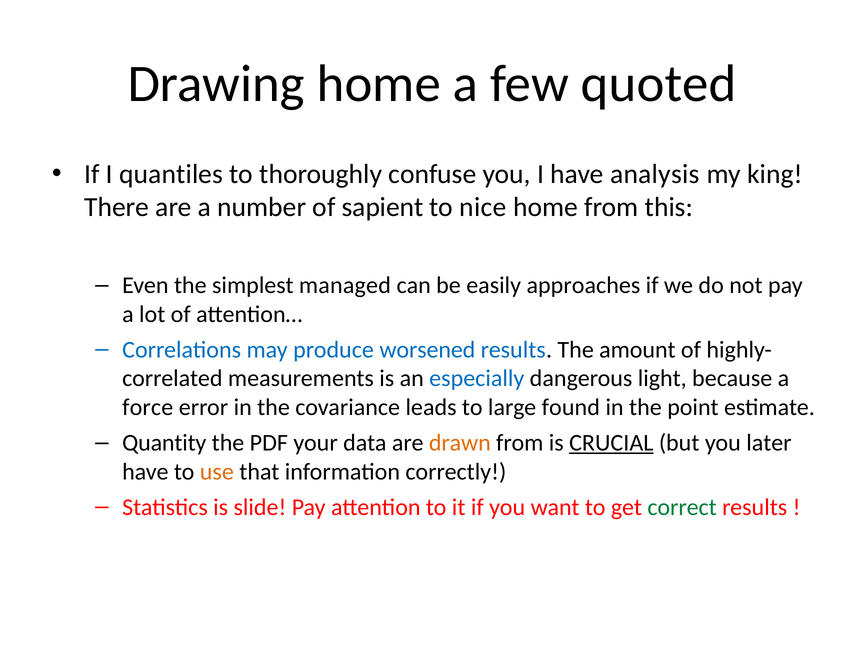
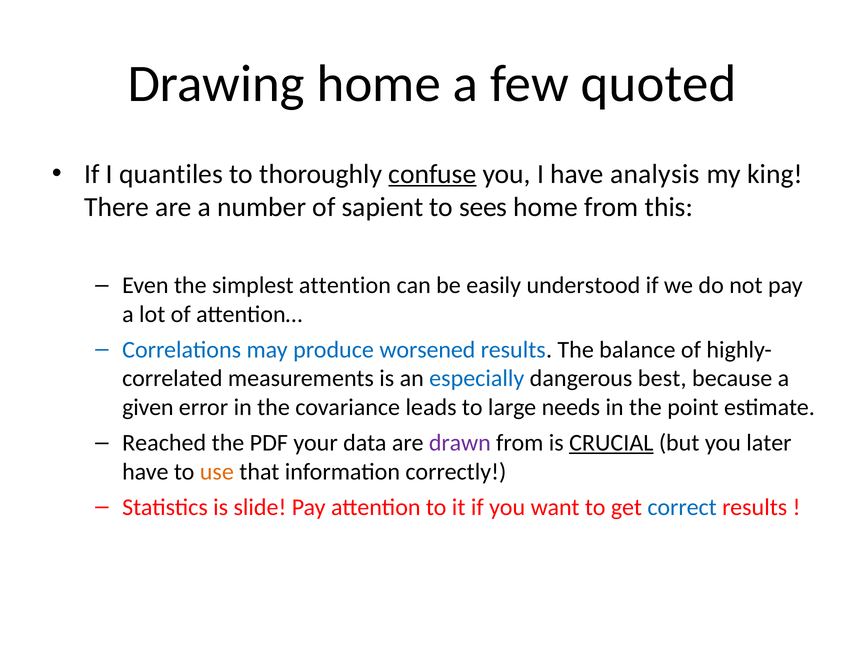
confuse underline: none -> present
nice: nice -> sees
simplest managed: managed -> attention
approaches: approaches -> understood
amount: amount -> balance
light: light -> best
force: force -> given
found: found -> needs
Quantity: Quantity -> Reached
drawn colour: orange -> purple
correct colour: green -> blue
